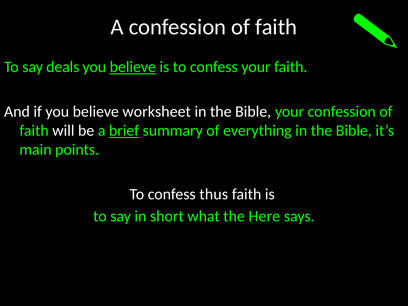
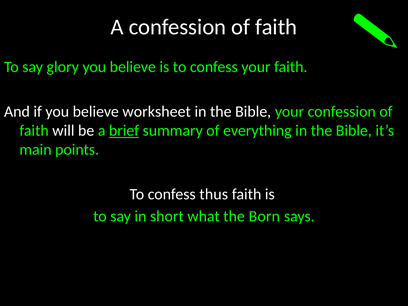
deals: deals -> glory
believe at (133, 67) underline: present -> none
Here: Here -> Born
